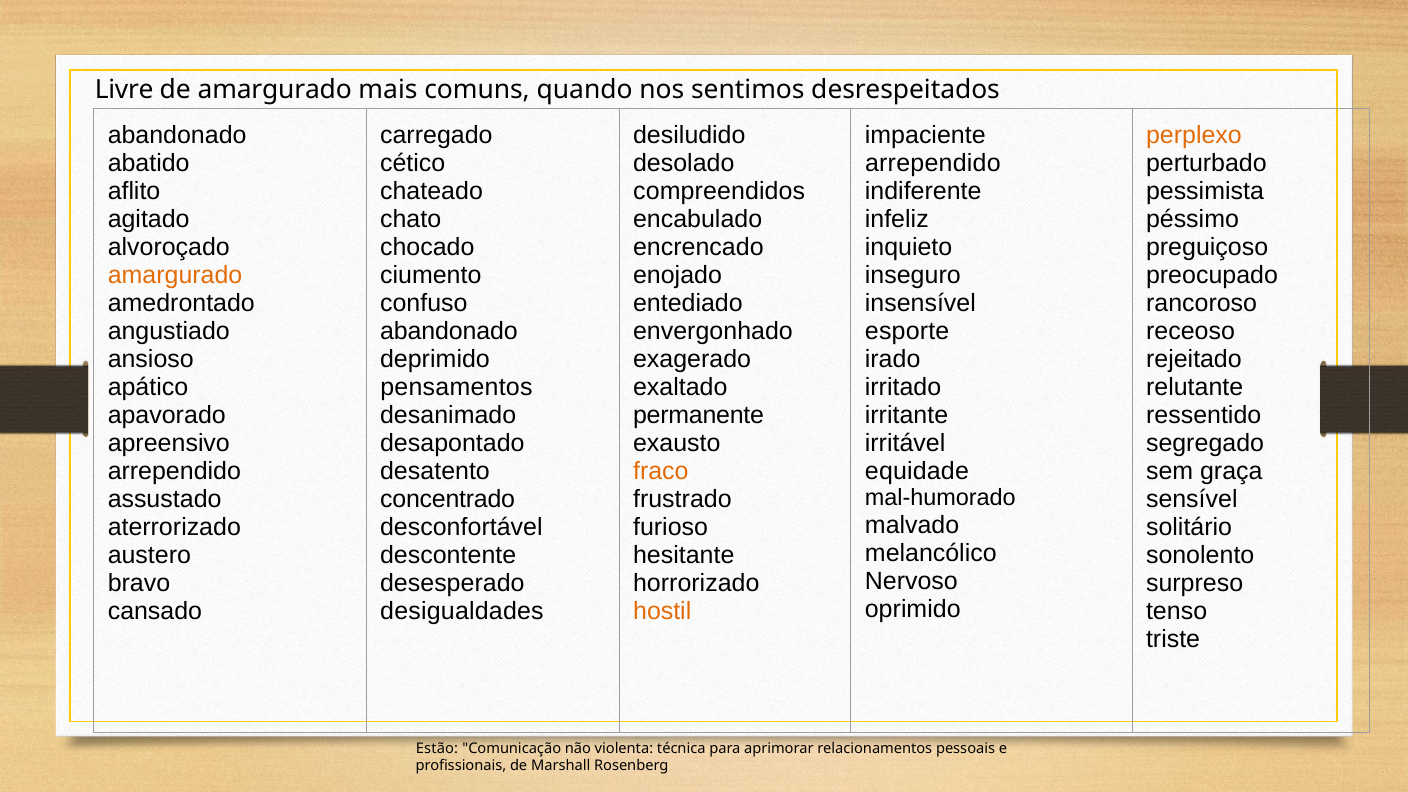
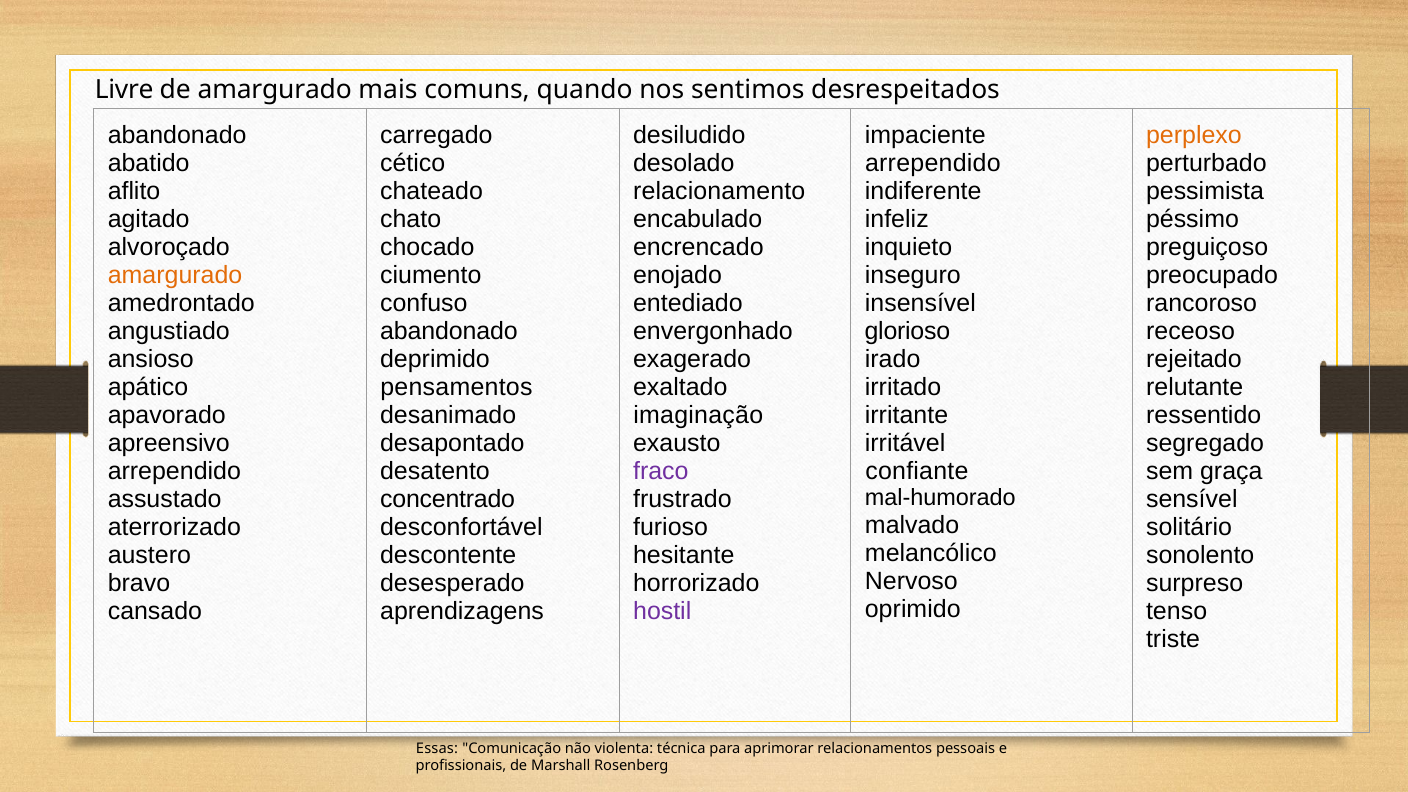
compreendidos: compreendidos -> relacionamento
esporte: esporte -> glorioso
permanente: permanente -> imaginação
fraco colour: orange -> purple
equidade: equidade -> confiante
desigualdades: desigualdades -> aprendizagens
hostil colour: orange -> purple
Estão: Estão -> Essas
